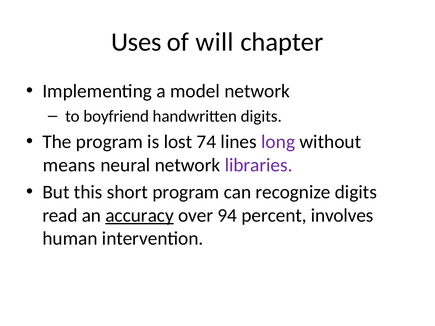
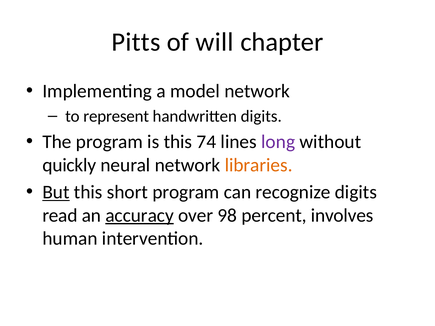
Uses: Uses -> Pitts
boyfriend: boyfriend -> represent
is lost: lost -> this
means: means -> quickly
libraries colour: purple -> orange
But underline: none -> present
94: 94 -> 98
